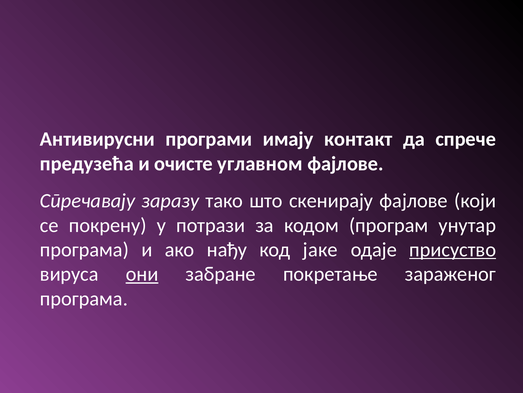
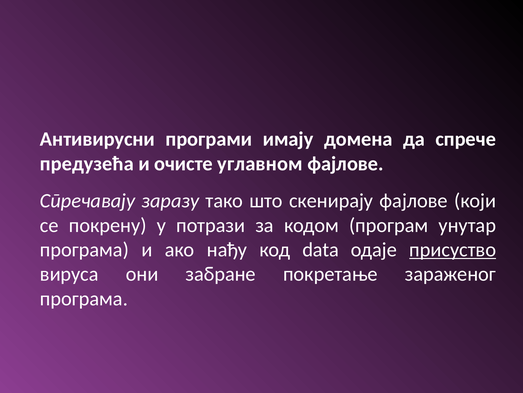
контакт: контакт -> домена
јаке: јаке -> data
они underline: present -> none
